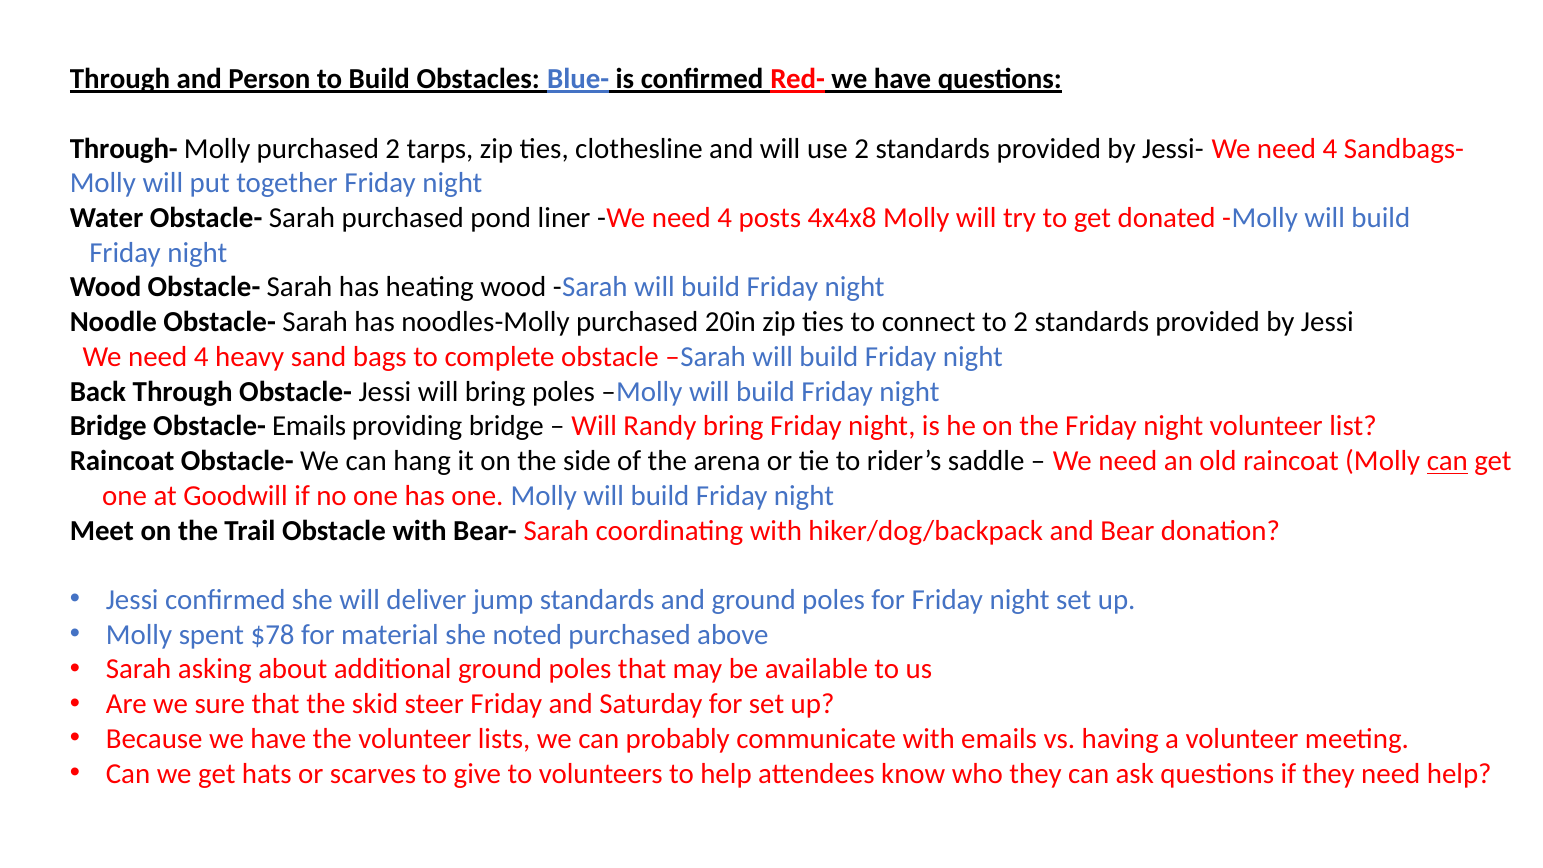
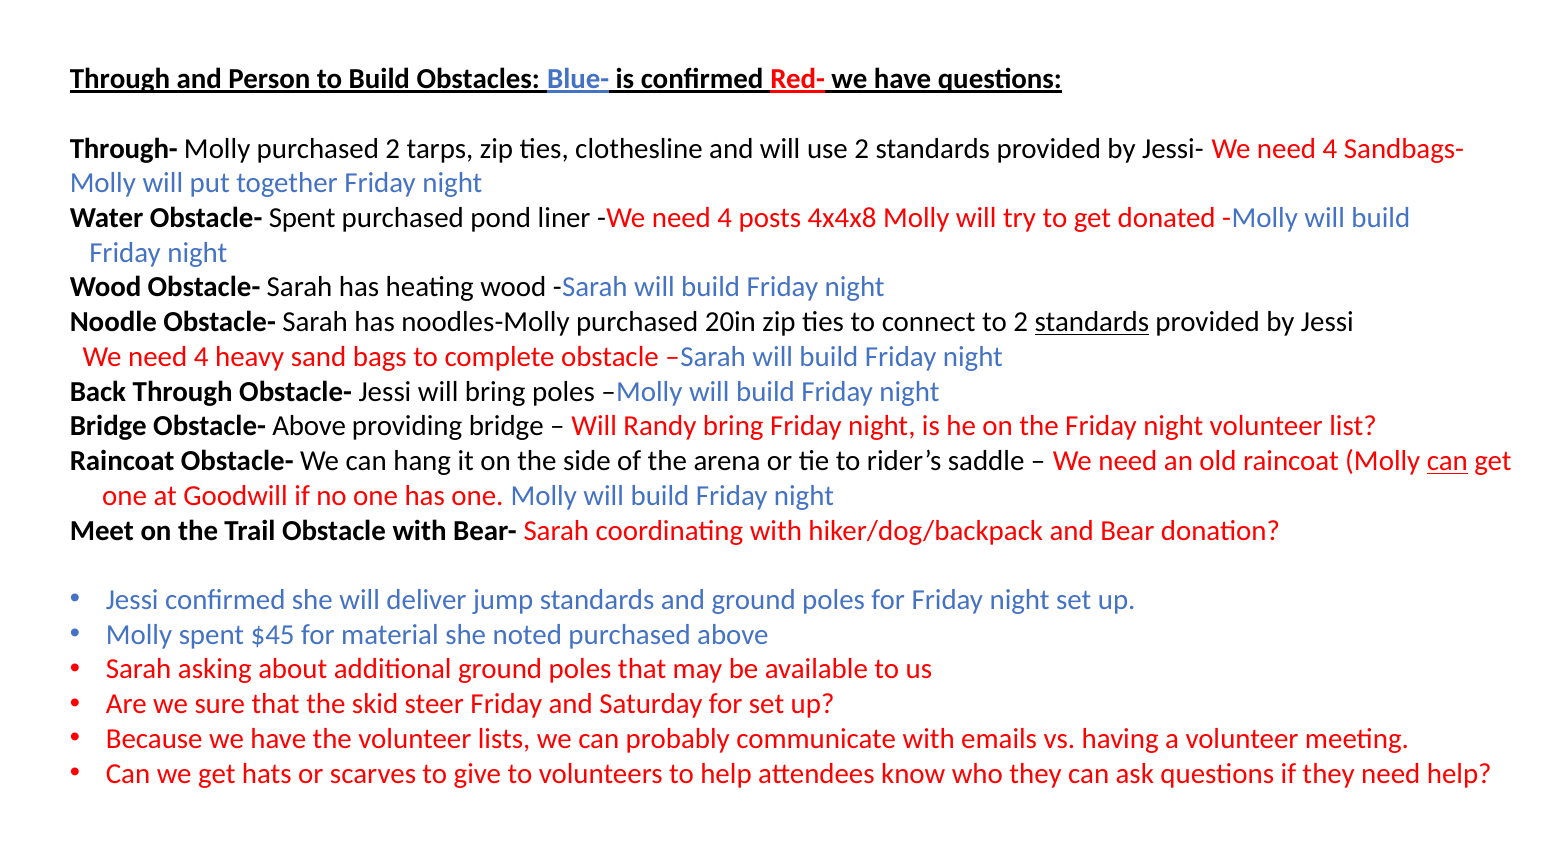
Water Obstacle- Sarah: Sarah -> Spent
standards at (1092, 322) underline: none -> present
Obstacle- Emails: Emails -> Above
$78: $78 -> $45
